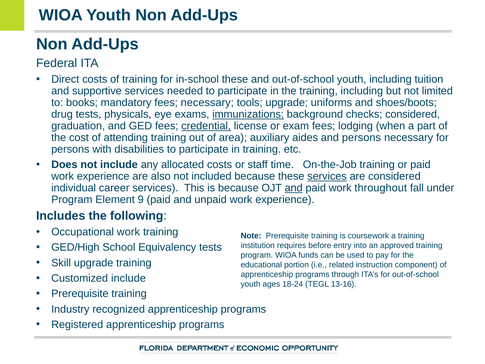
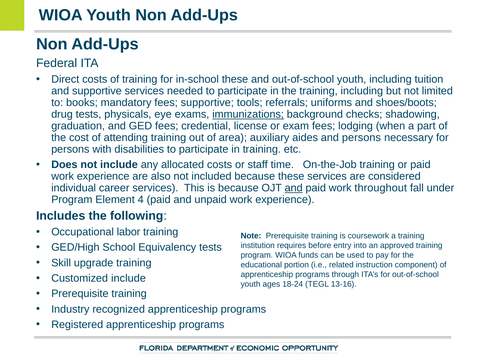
fees necessary: necessary -> supportive
tools upgrade: upgrade -> referrals
checks considered: considered -> shadowing
credential underline: present -> none
services at (327, 176) underline: present -> none
9: 9 -> 4
Occupational work: work -> labor
